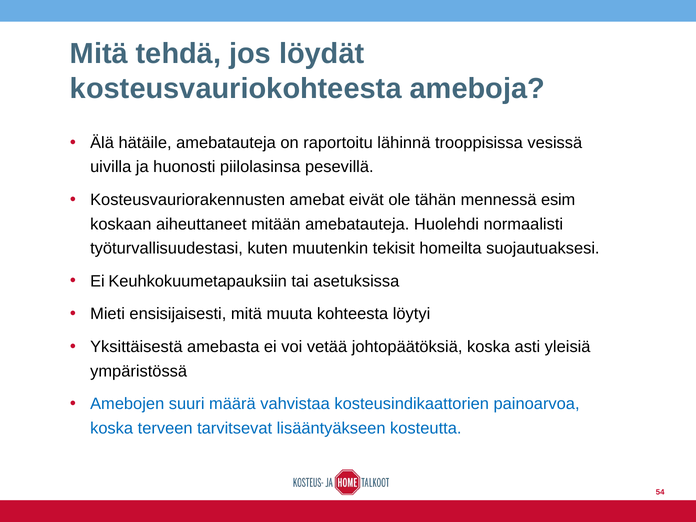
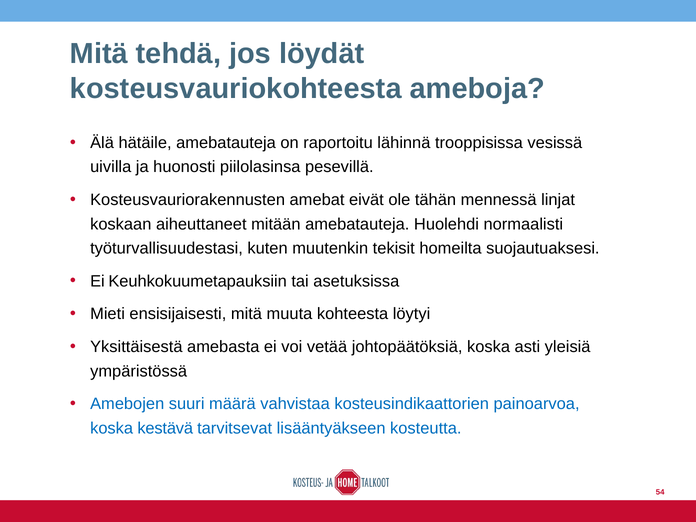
esim: esim -> linjat
terveen: terveen -> kestävä
